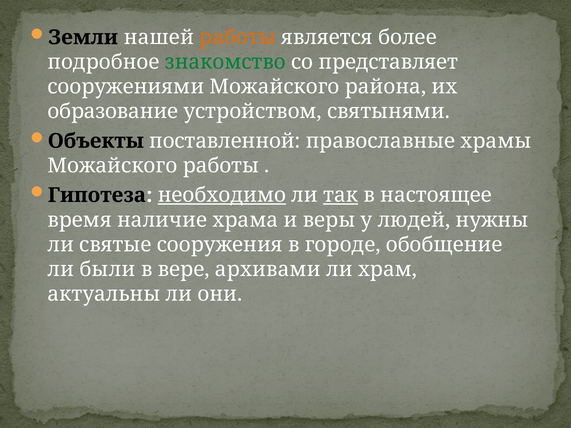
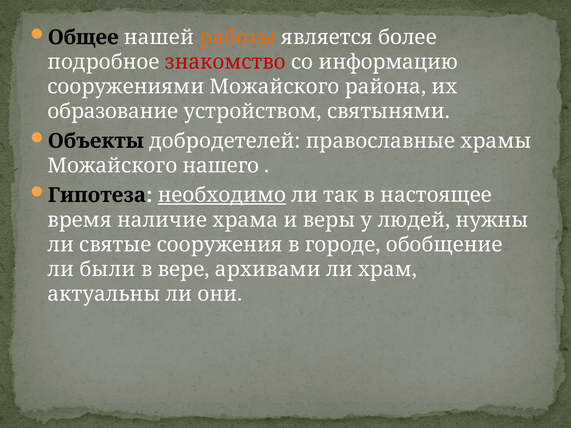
Земли: Земли -> Общее
знакомство colour: green -> red
представляет: представляет -> информацию
поставленной: поставленной -> добродетелей
Можайского работы: работы -> нашего
так underline: present -> none
